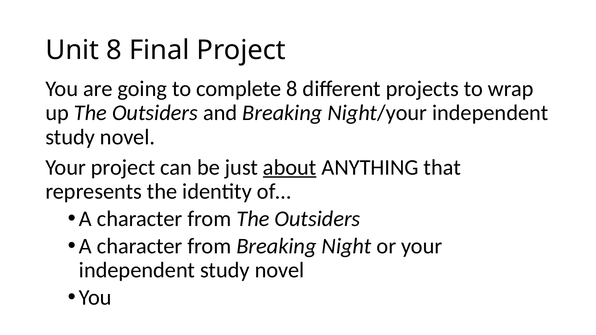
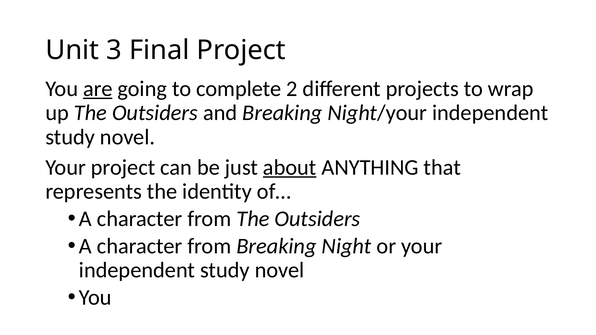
Unit 8: 8 -> 3
are underline: none -> present
complete 8: 8 -> 2
